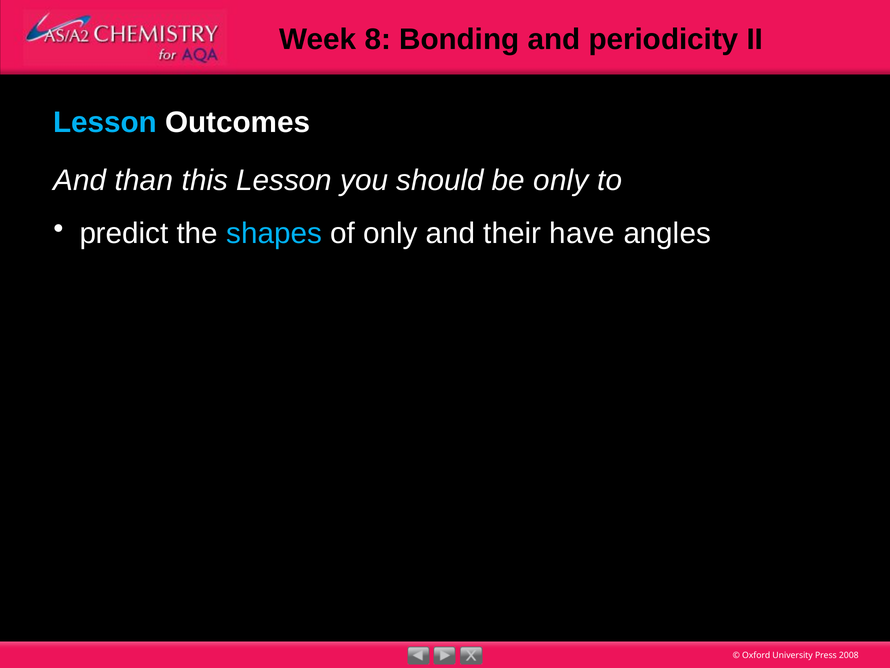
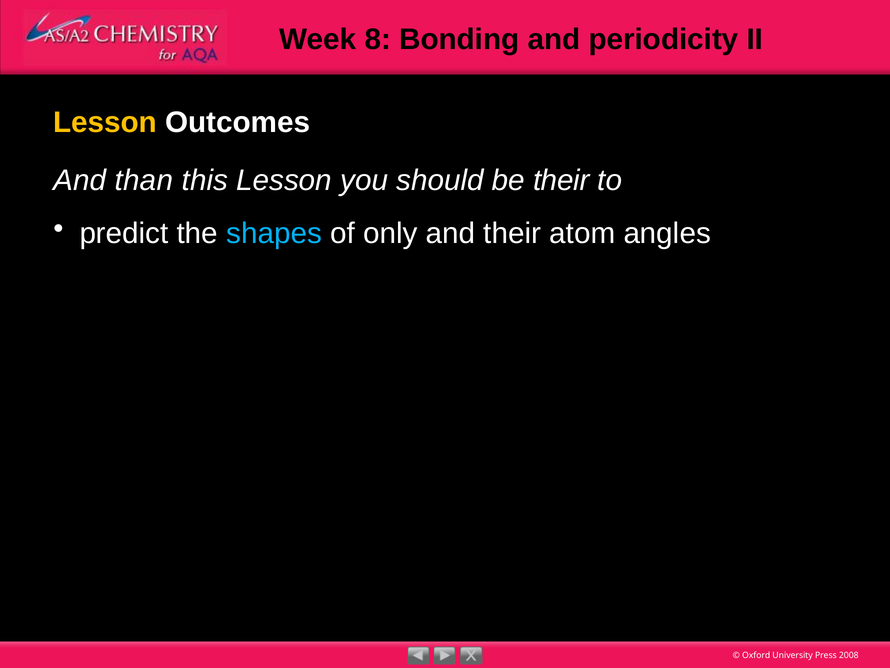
Lesson at (105, 122) colour: light blue -> yellow
be only: only -> their
have: have -> atom
